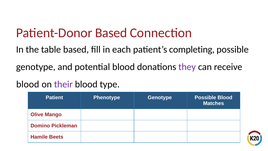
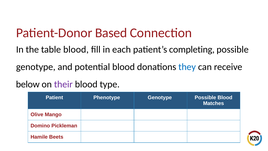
table based: based -> blood
they colour: purple -> blue
blood at (28, 84): blood -> below
